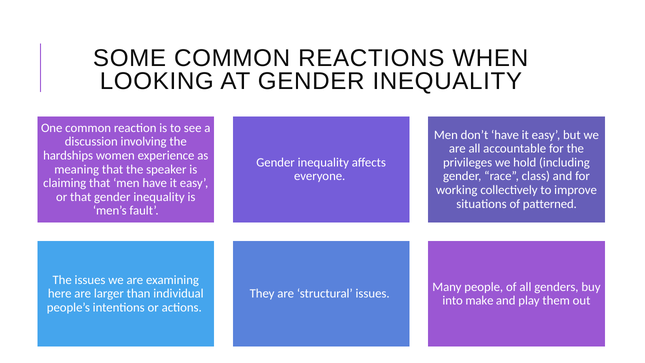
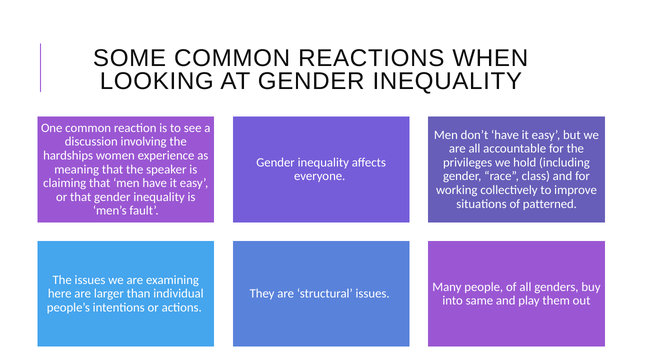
make: make -> same
